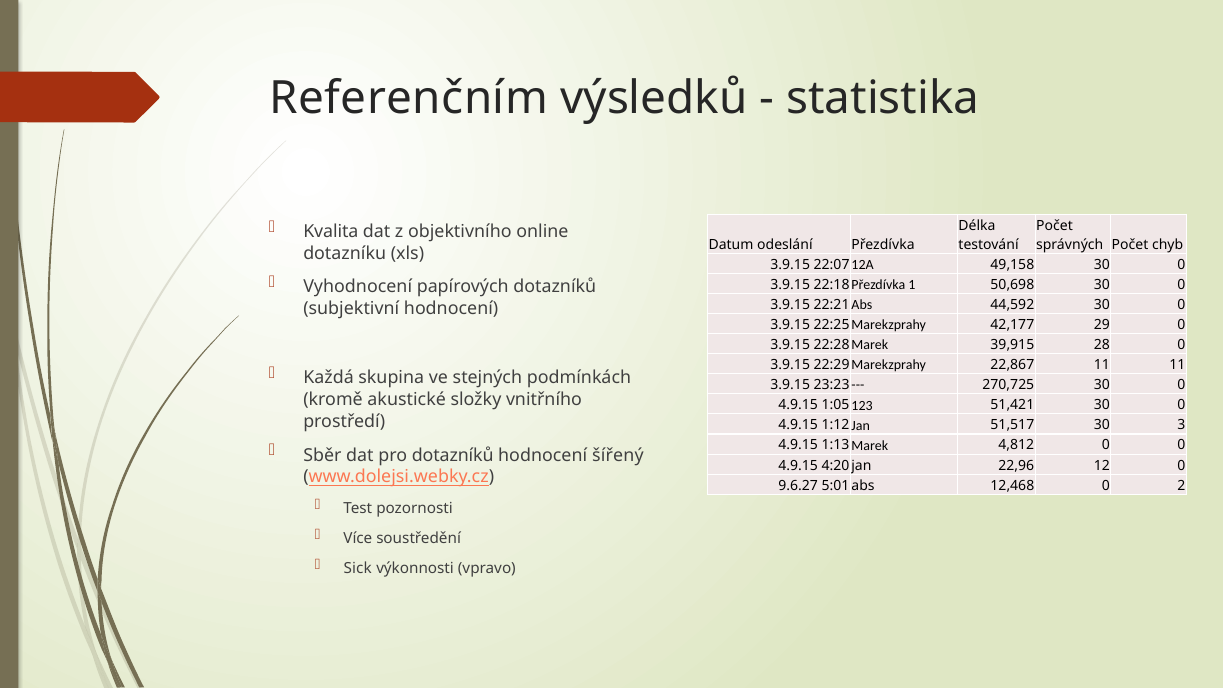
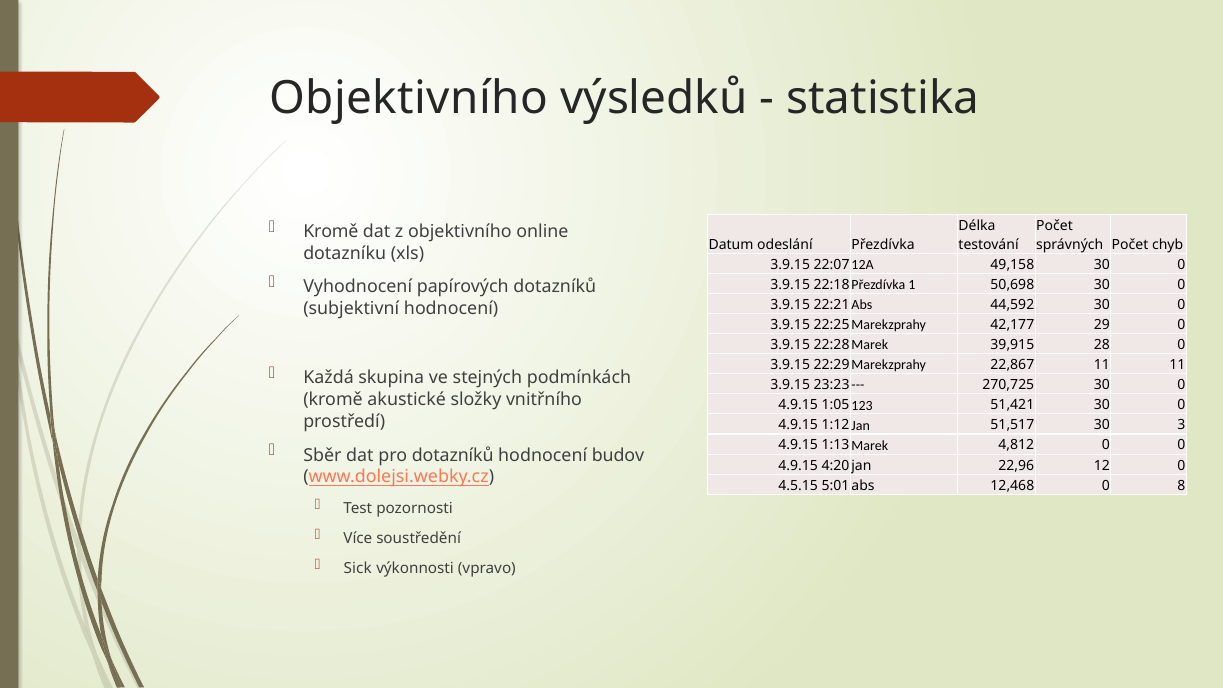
Referenčním at (409, 98): Referenčním -> Objektivního
Kvalita at (331, 232): Kvalita -> Kromě
šířený: šířený -> budov
9.6.27: 9.6.27 -> 4.5.15
2: 2 -> 8
